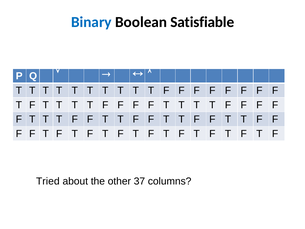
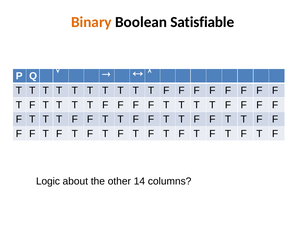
Binary colour: blue -> orange
Tried: Tried -> Logic
37: 37 -> 14
